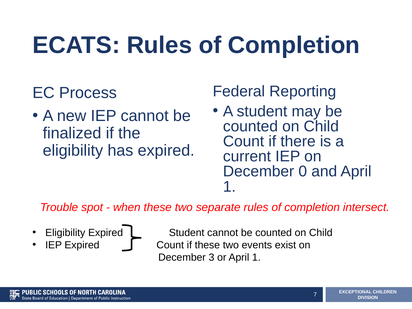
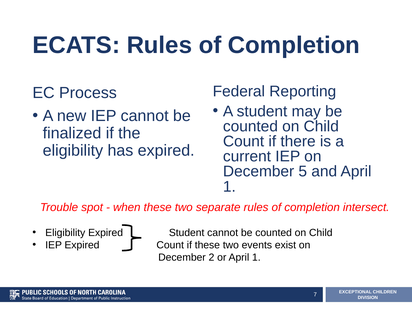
0: 0 -> 5
3: 3 -> 2
